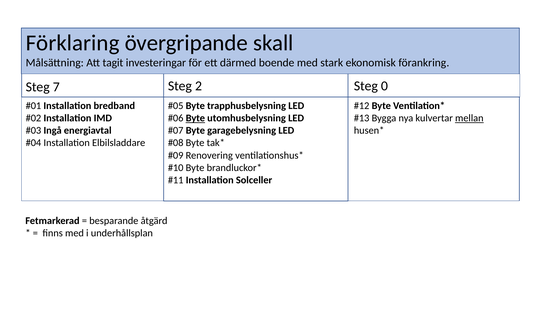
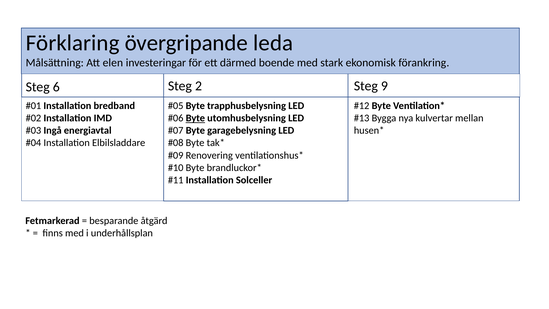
skall: skall -> leda
tagit: tagit -> elen
7: 7 -> 6
0: 0 -> 9
mellan underline: present -> none
